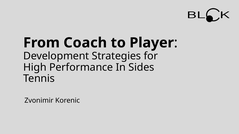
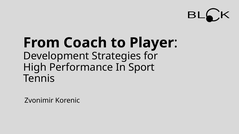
Sides: Sides -> Sport
